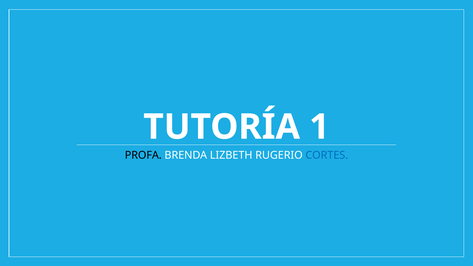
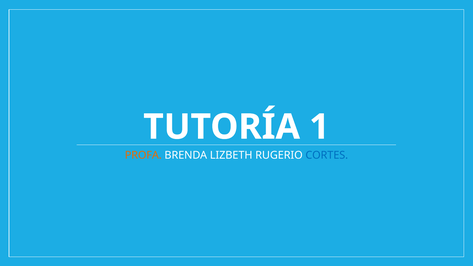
PROFA colour: black -> orange
